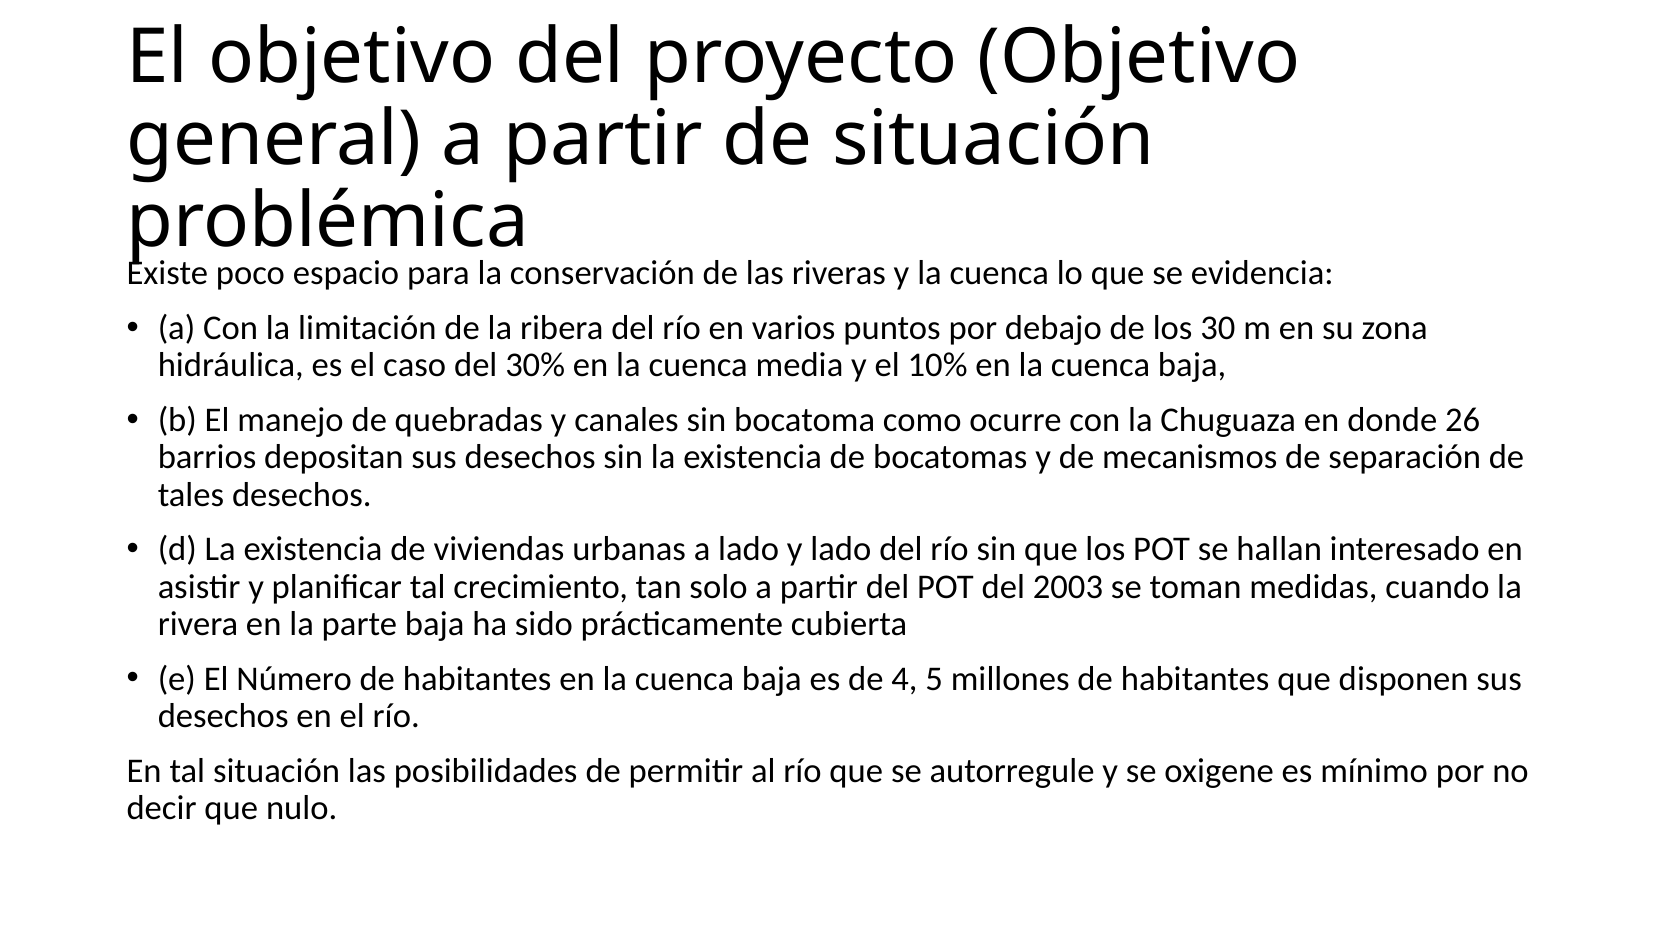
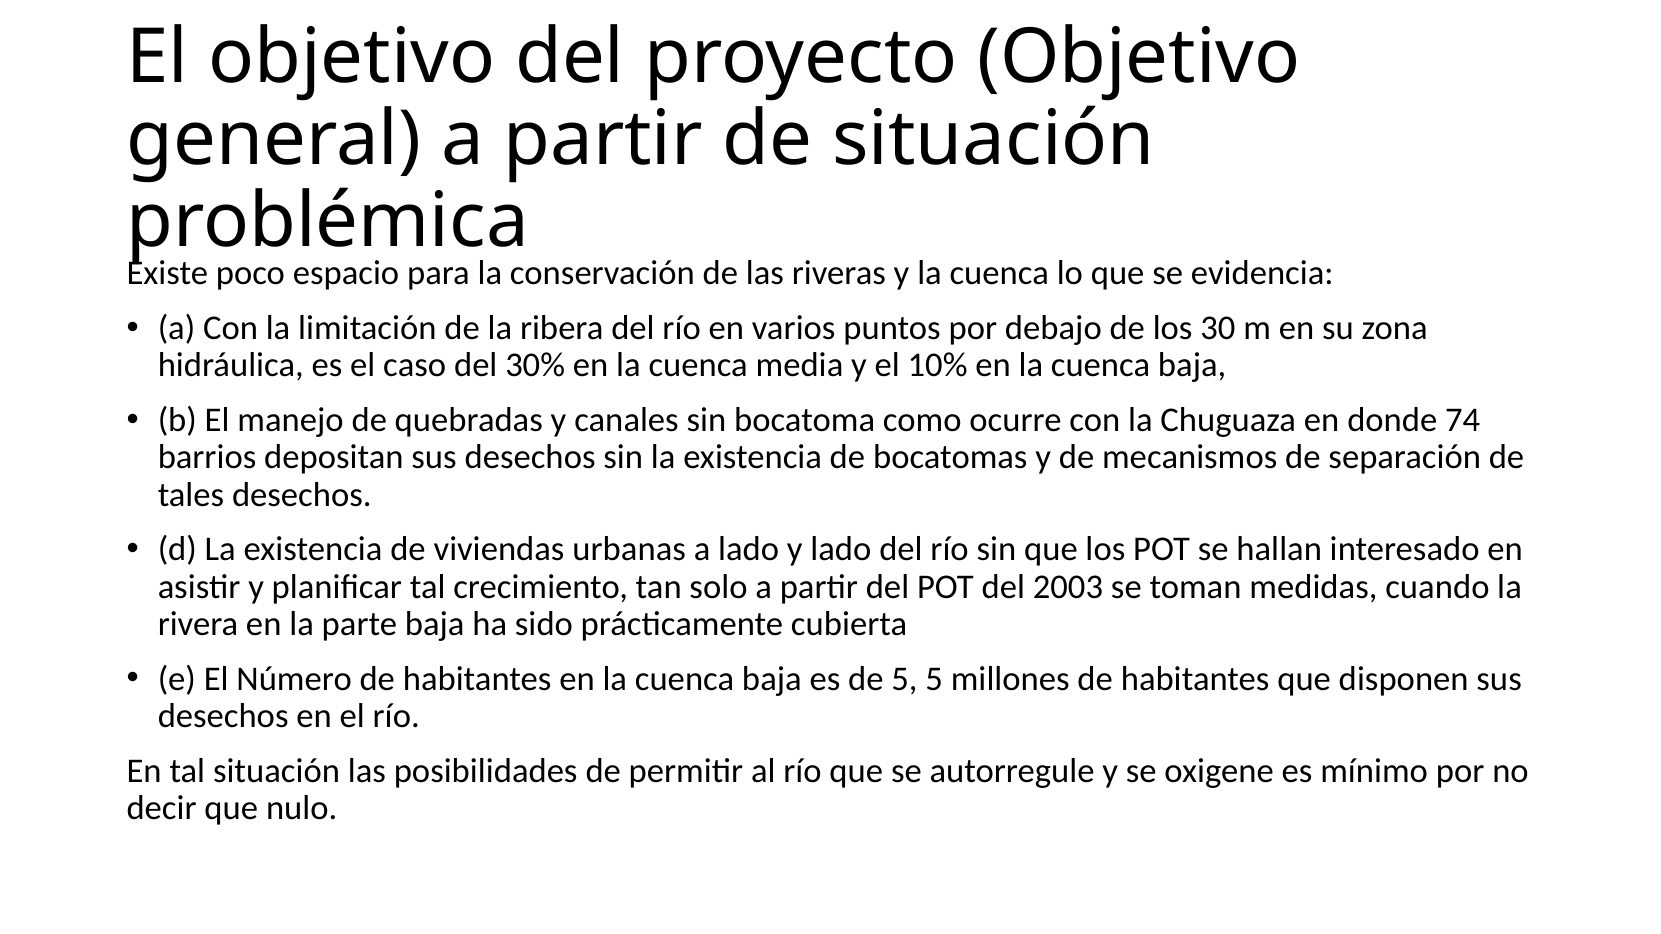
26: 26 -> 74
de 4: 4 -> 5
